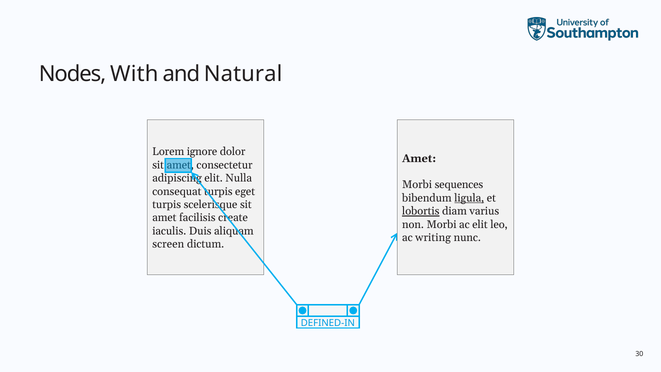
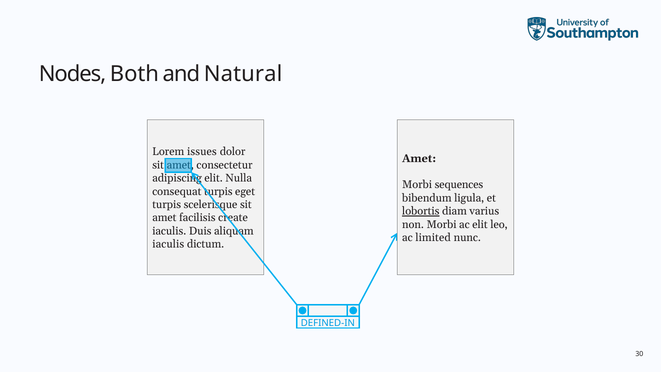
With: With -> Both
ignore: ignore -> issues
ligula underline: present -> none
writing: writing -> limited
screen at (168, 244): screen -> iaculis
